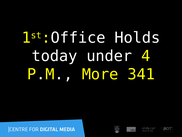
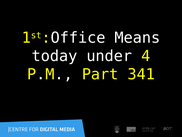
Holds: Holds -> Means
More: More -> Part
